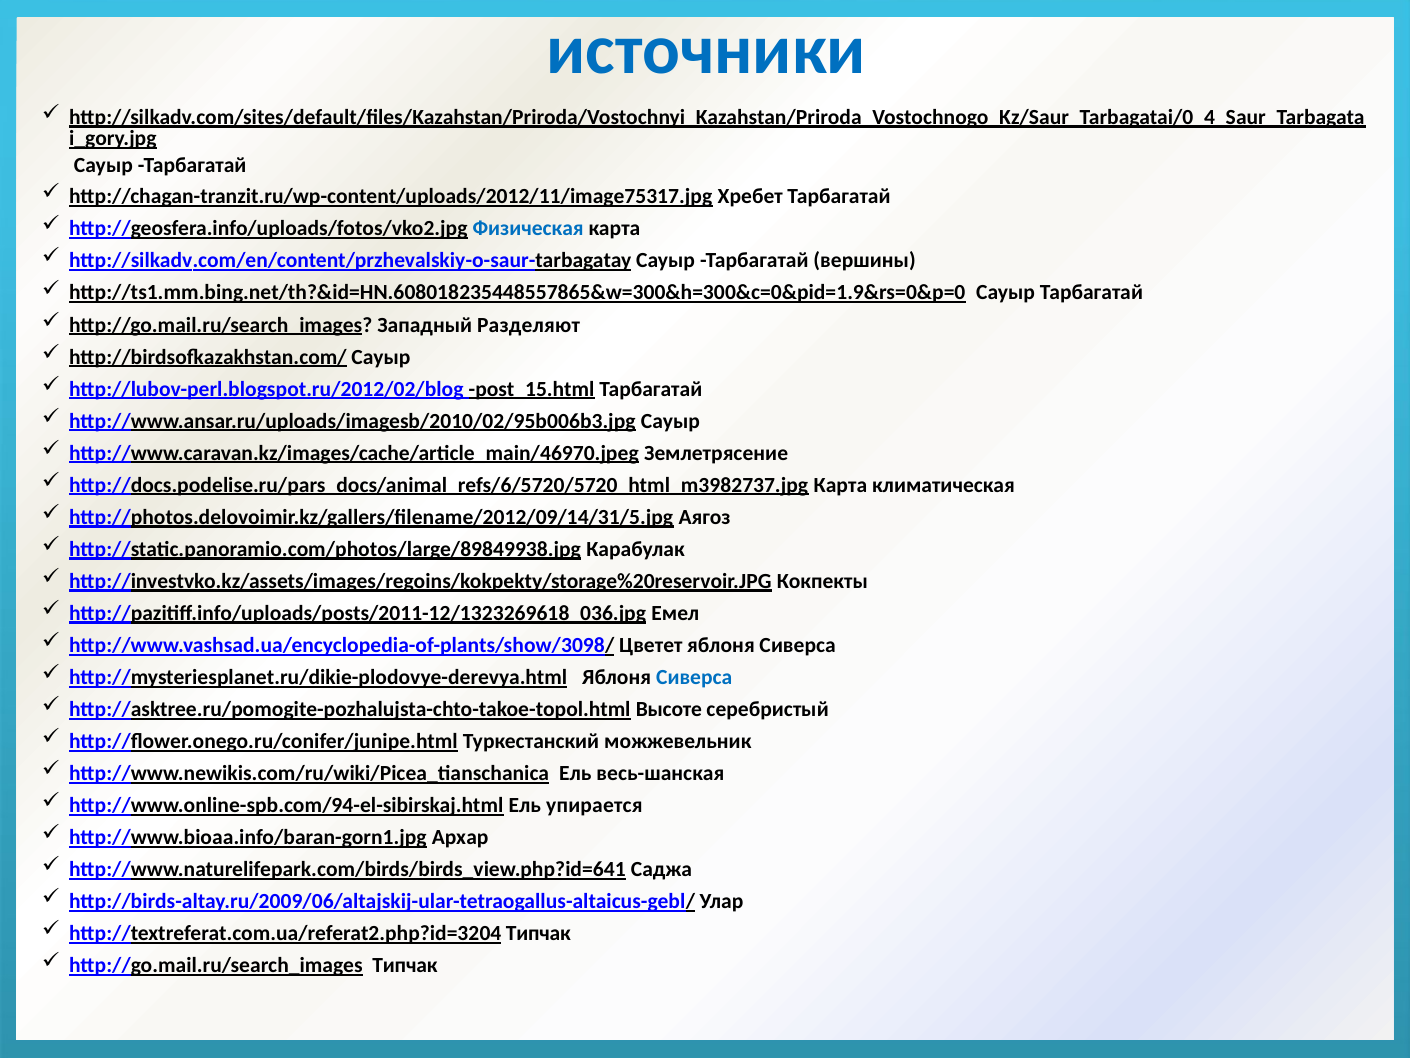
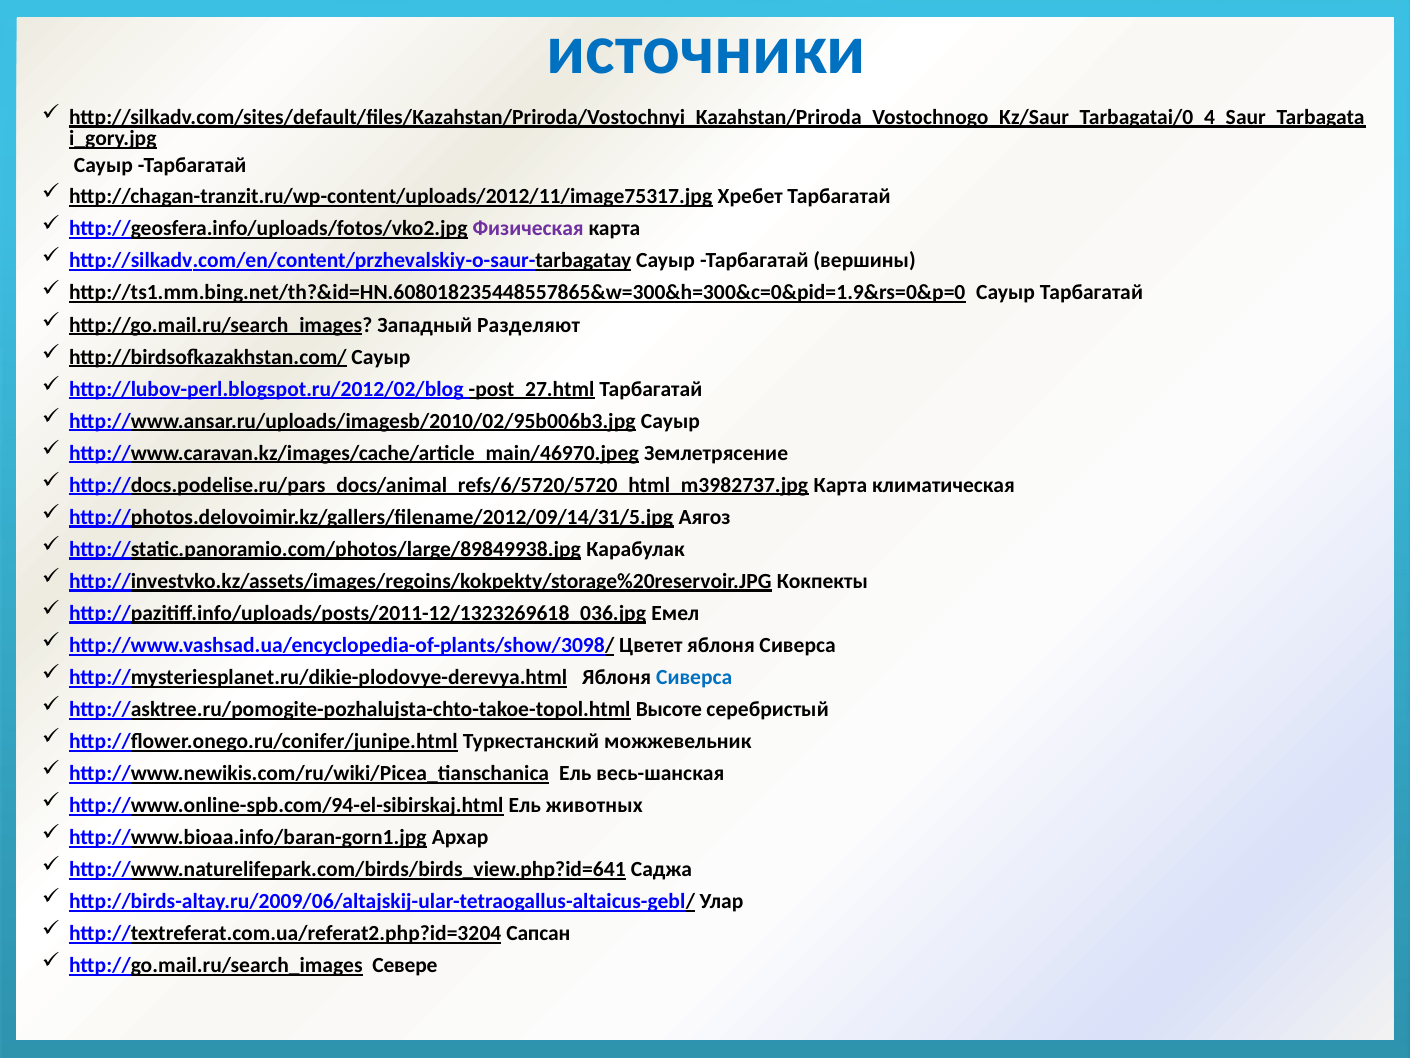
Физическая colour: blue -> purple
post_15.html: post_15.html -> post_27.html
упирается: упирается -> животных
http://textreferat.com.ua/referat2.php?id=3204 Типчак: Типчак -> Сапсан
http://go.mail.ru/search_images Типчак: Типчак -> Севере
